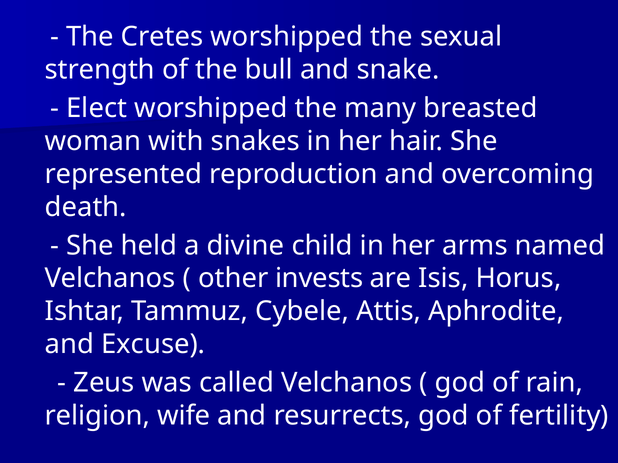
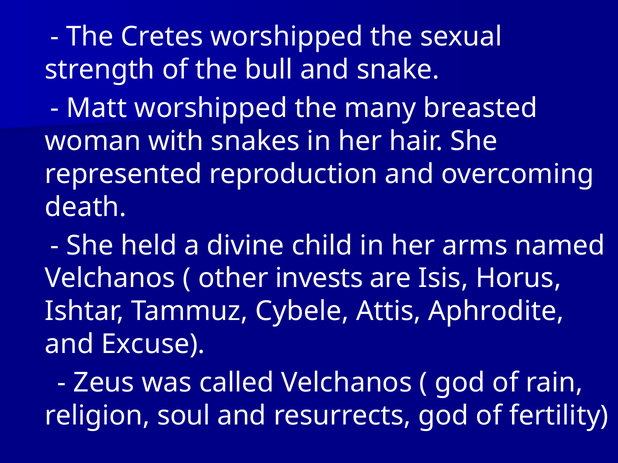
Elect: Elect -> Matt
wife: wife -> soul
